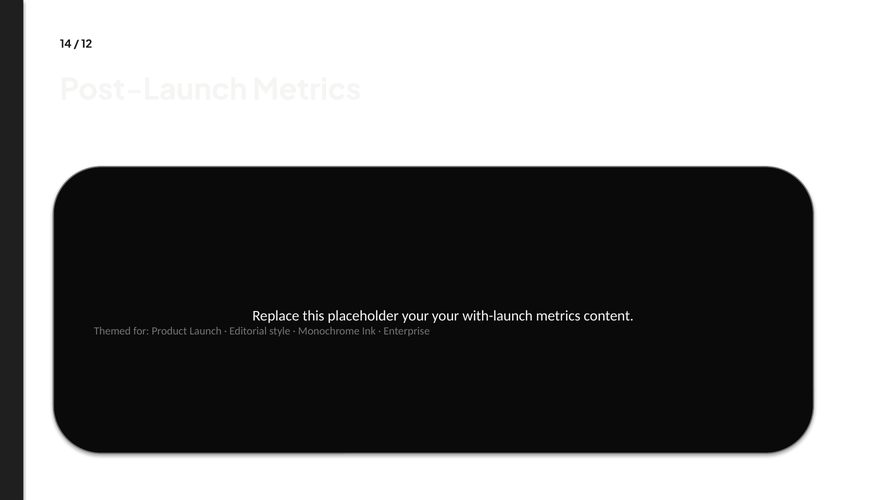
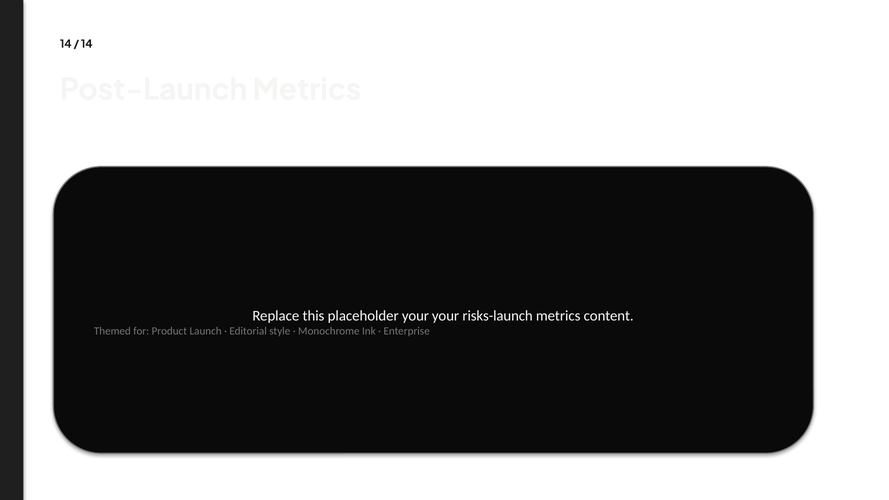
12 at (87, 44): 12 -> 14
with-launch: with-launch -> risks-launch
